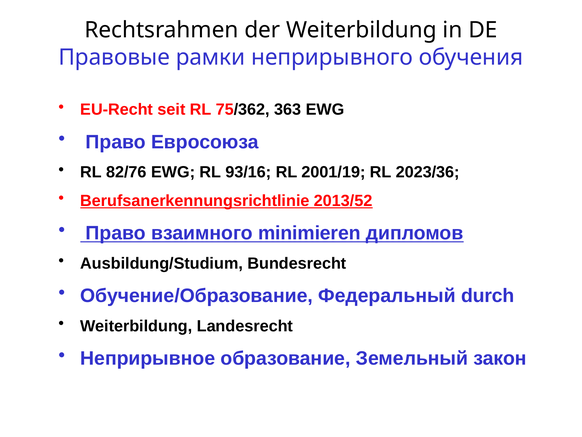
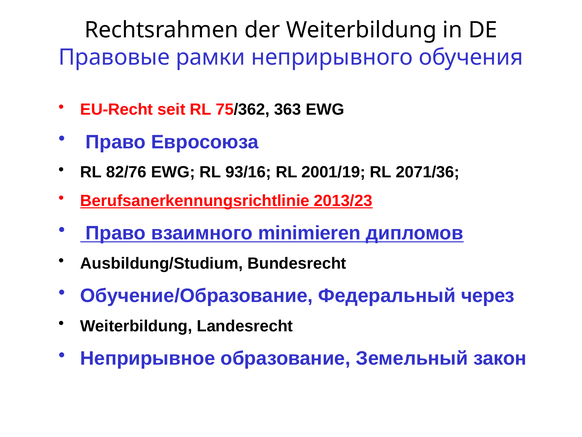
2023/36: 2023/36 -> 2071/36
2013/52: 2013/52 -> 2013/23
durch: durch -> через
